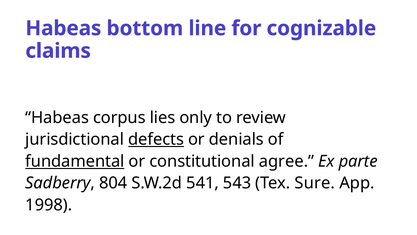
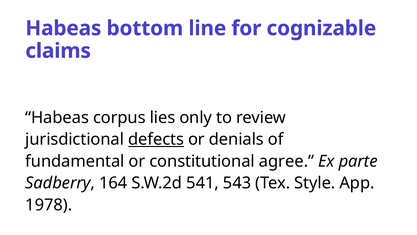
fundamental underline: present -> none
804: 804 -> 164
Sure: Sure -> Style
1998: 1998 -> 1978
